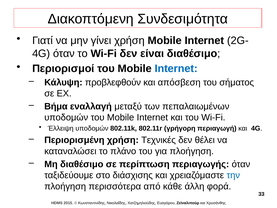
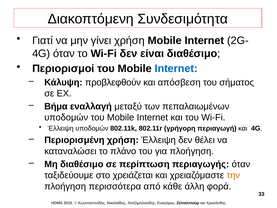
χρήση Τεχνικές: Τεχνικές -> Έλλειψη
διάσχισης: διάσχισης -> χρειάζεται
την colour: blue -> orange
